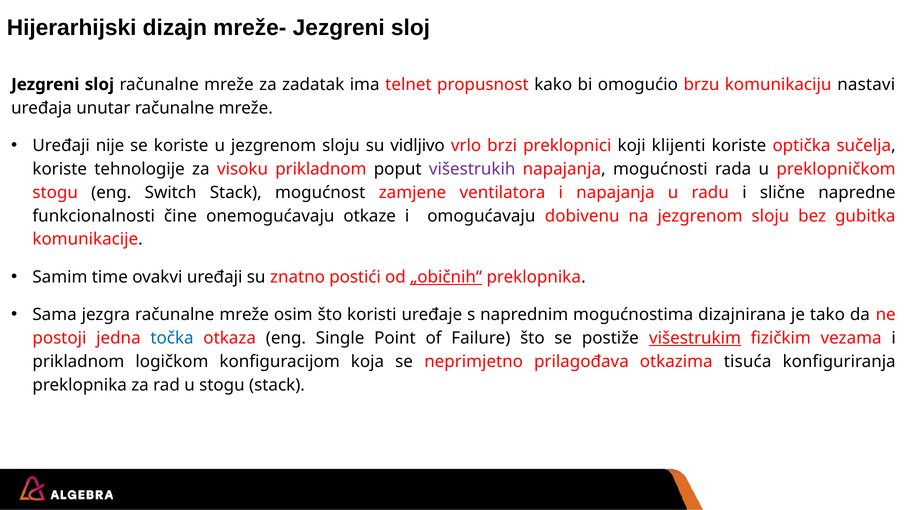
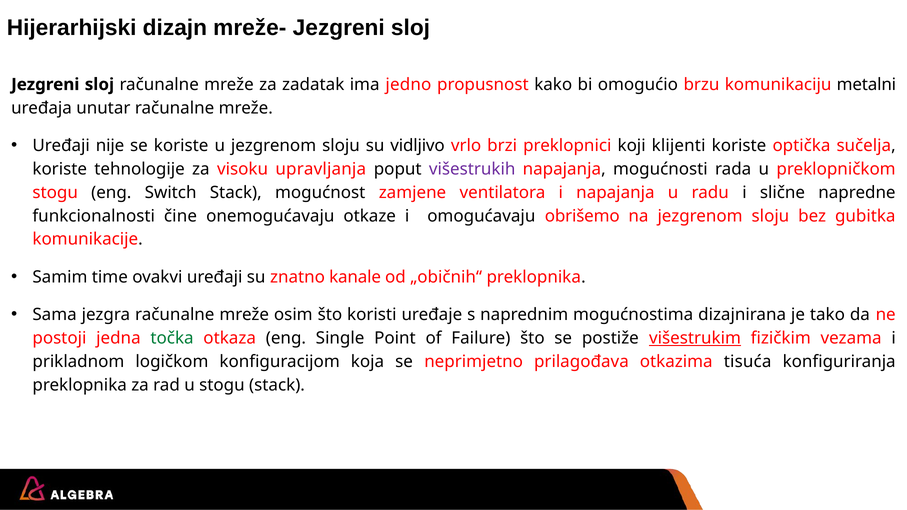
telnet: telnet -> jedno
nastavi: nastavi -> metalni
visoku prikladnom: prikladnom -> upravljanja
dobivenu: dobivenu -> obrišemo
postići: postići -> kanale
„običnih“ underline: present -> none
točka colour: blue -> green
